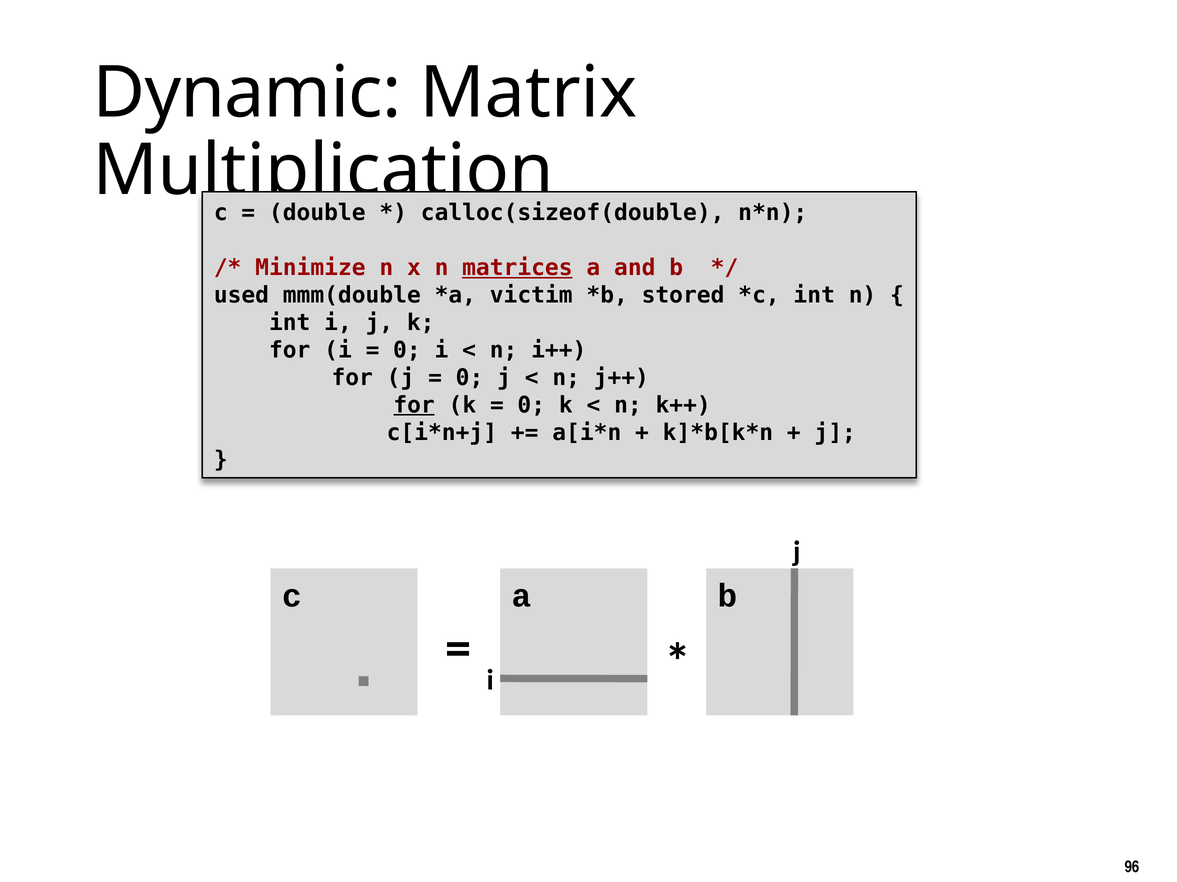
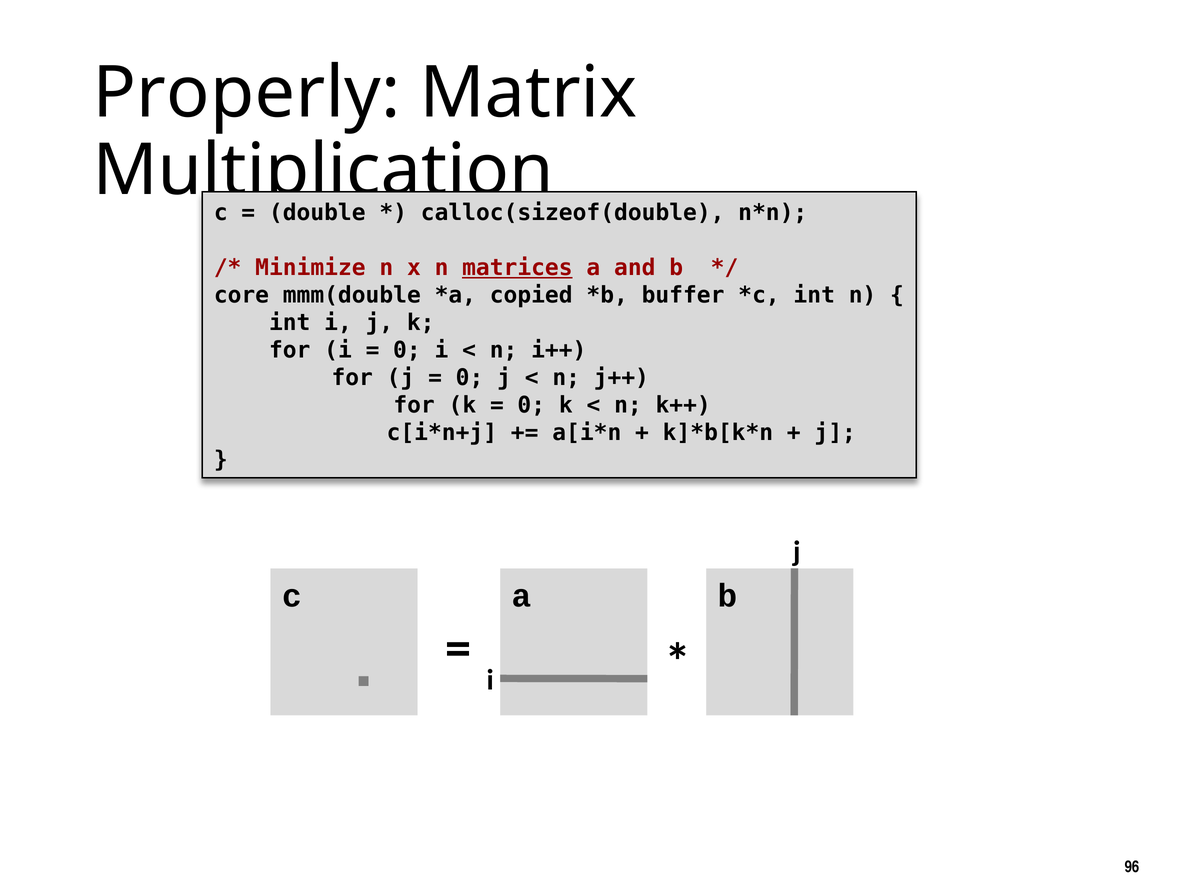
Dynamic: Dynamic -> Properly
used: used -> core
victim: victim -> copied
stored: stored -> buffer
for at (414, 405) underline: present -> none
